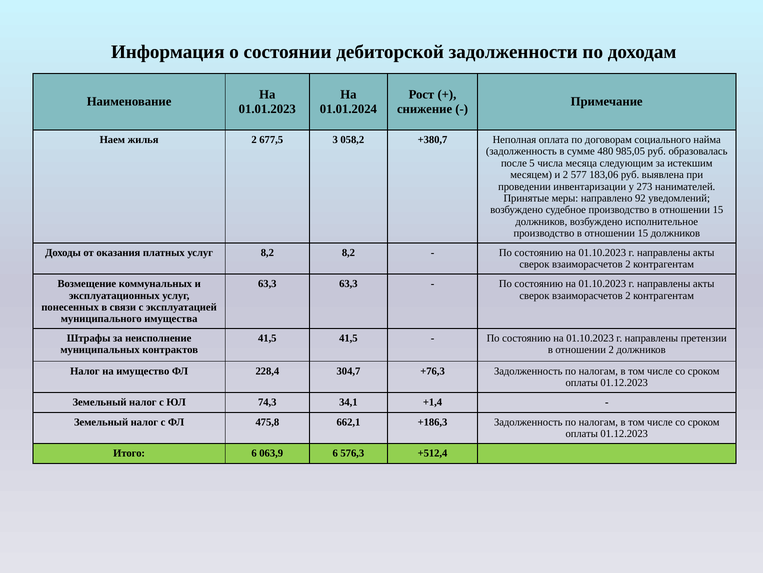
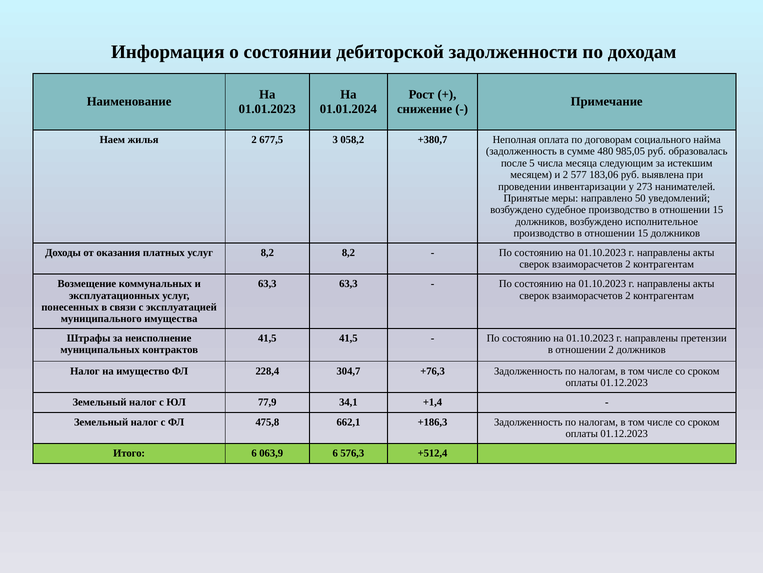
92: 92 -> 50
74,3: 74,3 -> 77,9
